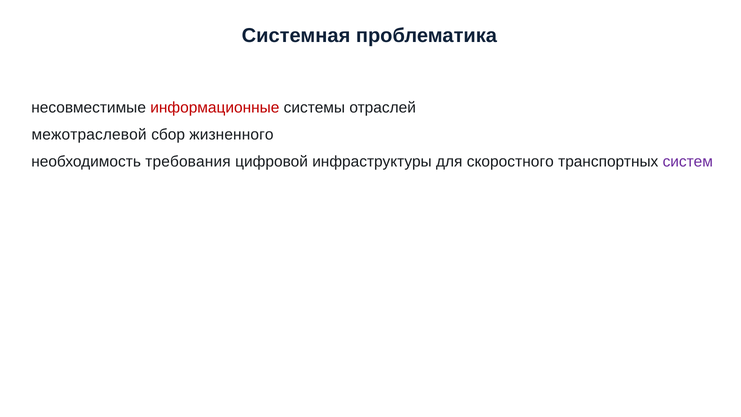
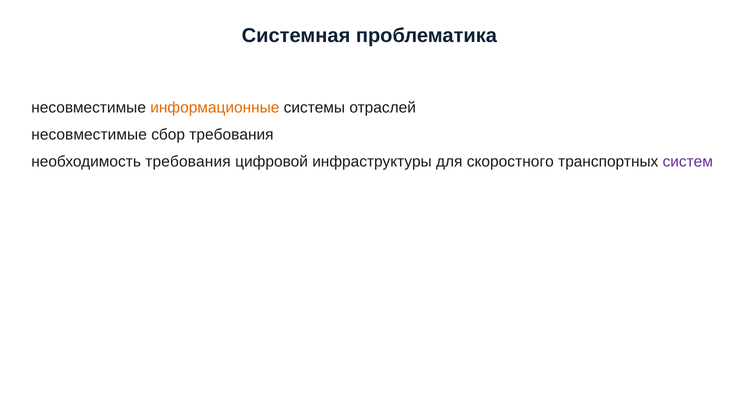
информационные colour: red -> orange
межотраслевой at (89, 135): межотраслевой -> несовместимые
сбор жизненного: жизненного -> требования
